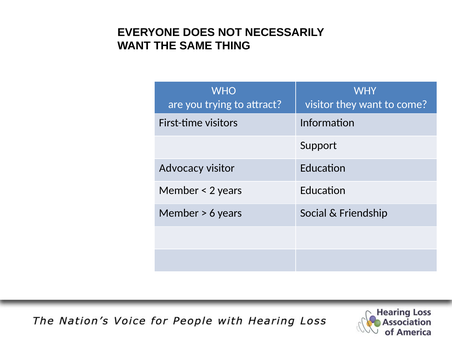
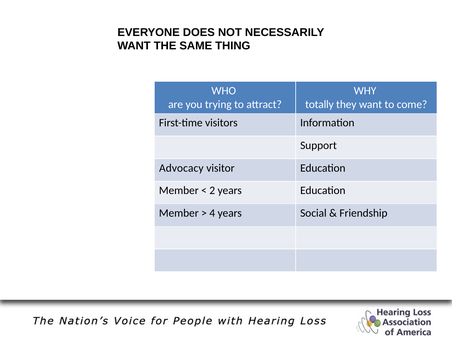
visitor at (319, 104): visitor -> totally
6: 6 -> 4
